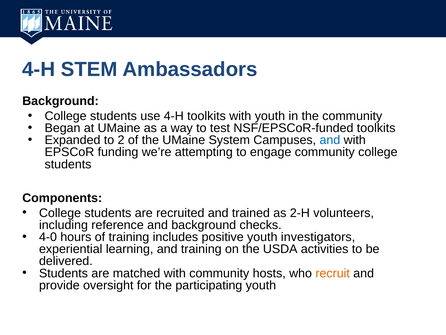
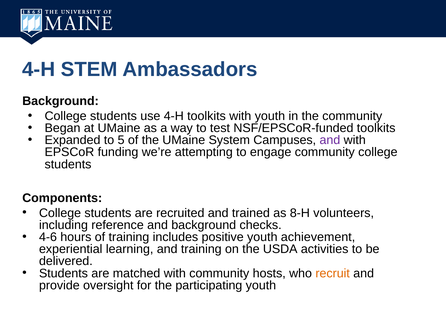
2: 2 -> 5
and at (330, 140) colour: blue -> purple
2-H: 2-H -> 8-H
4-0: 4-0 -> 4-6
investigators: investigators -> achievement
